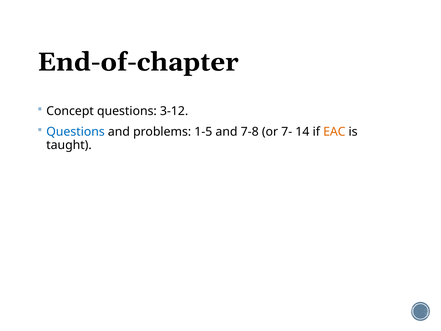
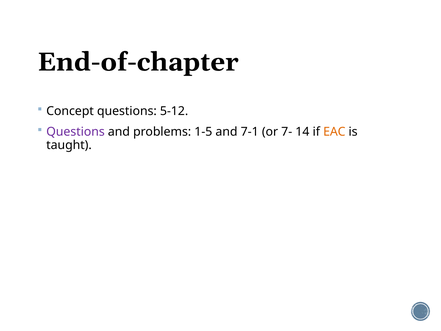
3-12: 3-12 -> 5-12
Questions at (76, 132) colour: blue -> purple
7-8: 7-8 -> 7-1
